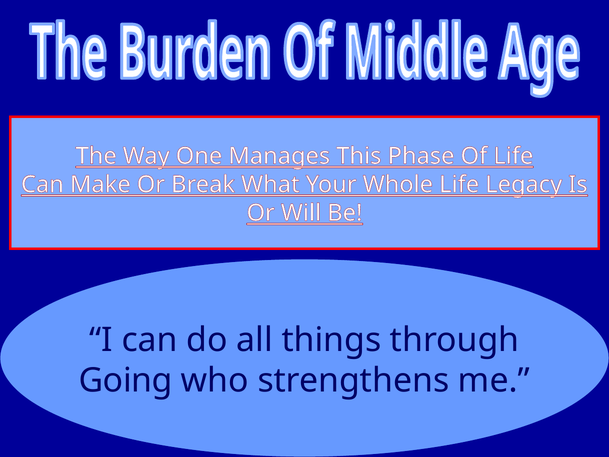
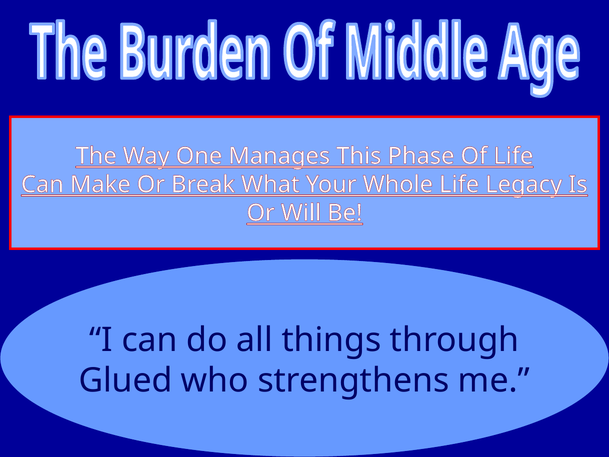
Going: Going -> Glued
